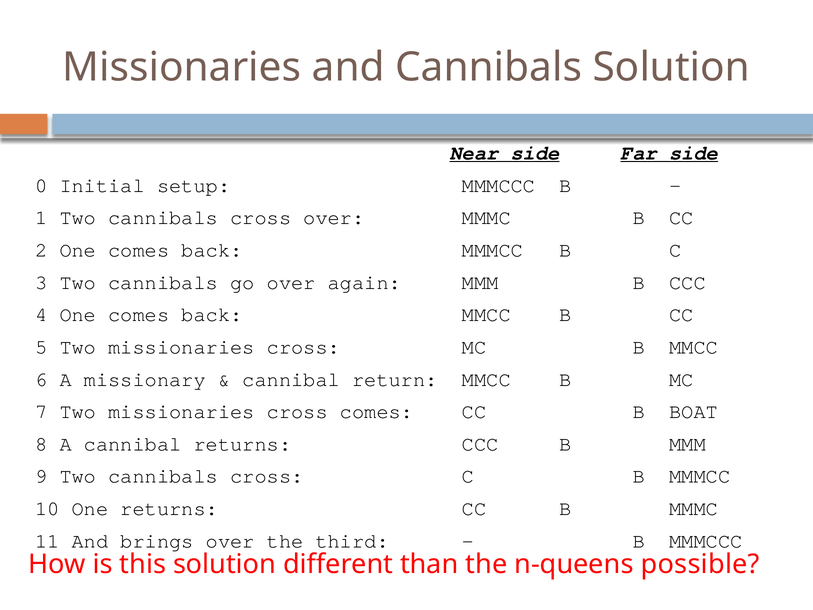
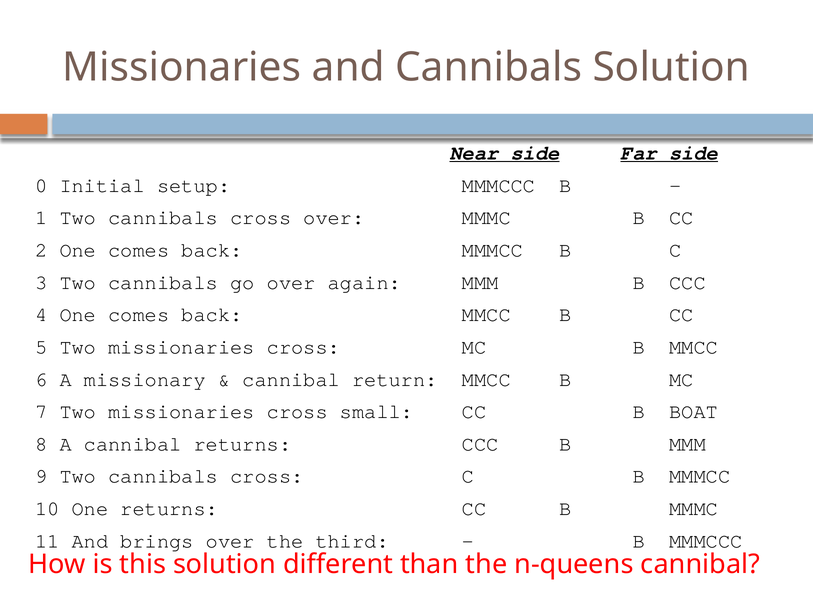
cross comes: comes -> small
n-queens possible: possible -> cannibal
